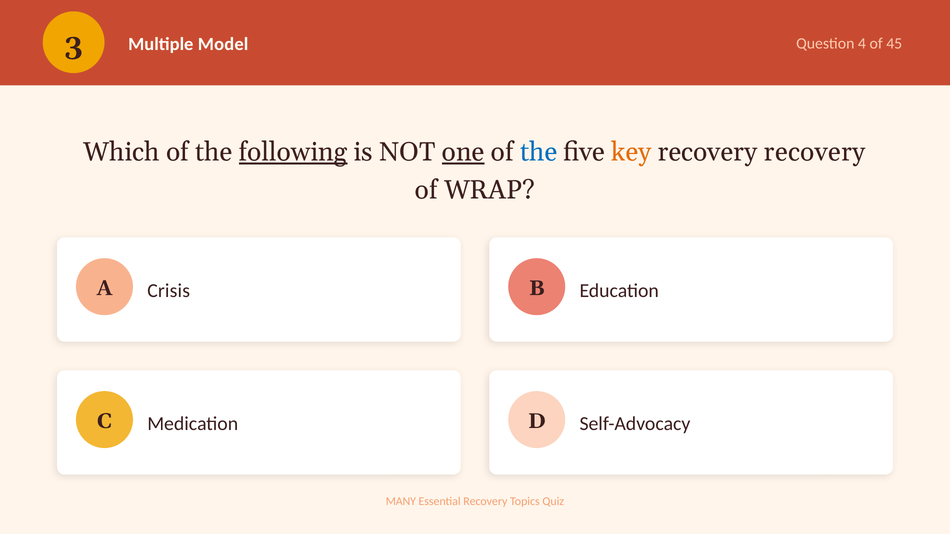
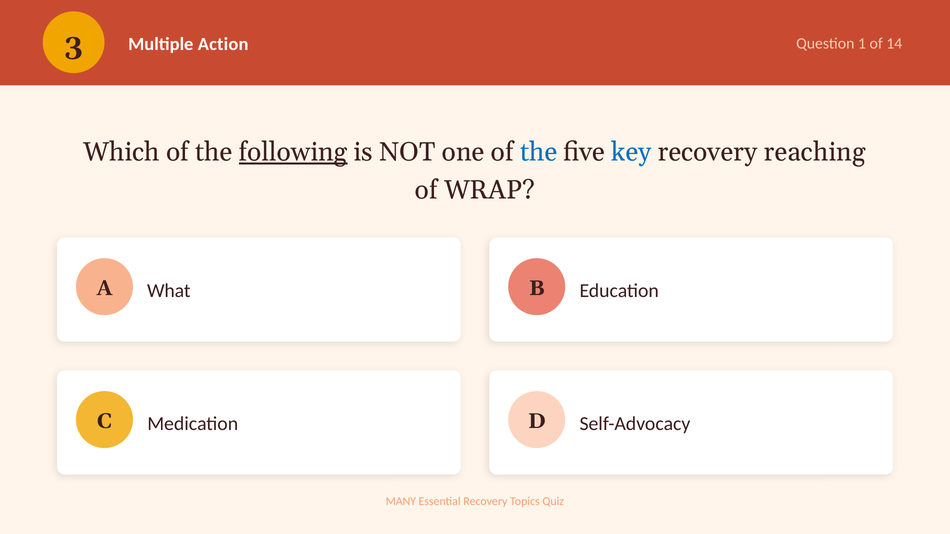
Model: Model -> Action
4: 4 -> 1
45: 45 -> 14
one underline: present -> none
key colour: orange -> blue
recovery recovery: recovery -> reaching
Crisis: Crisis -> What
